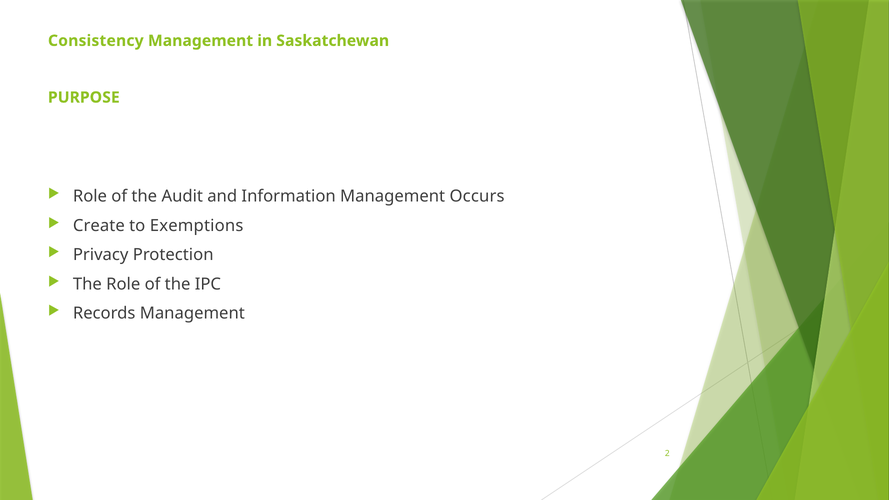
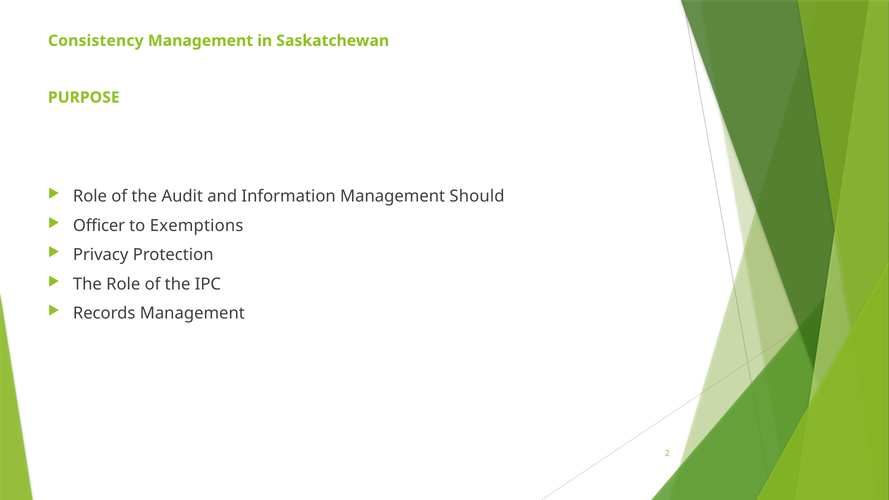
Occurs: Occurs -> Should
Create: Create -> Officer
